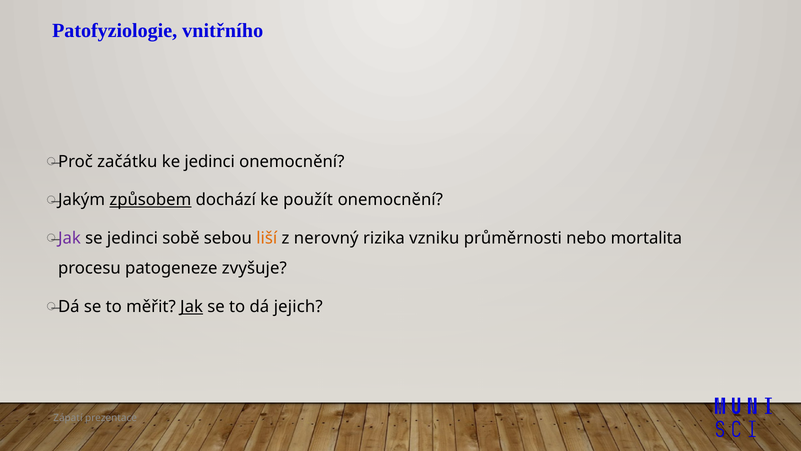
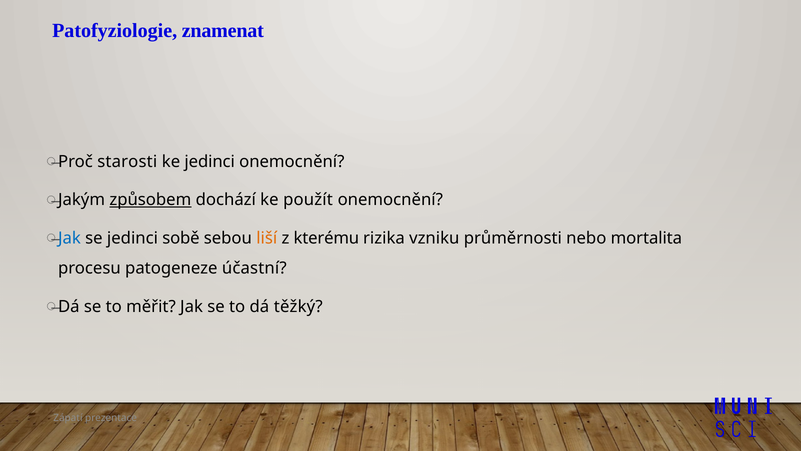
vnitřního: vnitřního -> znamenat
začátku: začátku -> starosti
Jak at (69, 238) colour: purple -> blue
nerovný: nerovný -> kterému
zvyšuje: zvyšuje -> účastní
Jak at (191, 307) underline: present -> none
jejich: jejich -> těžký
